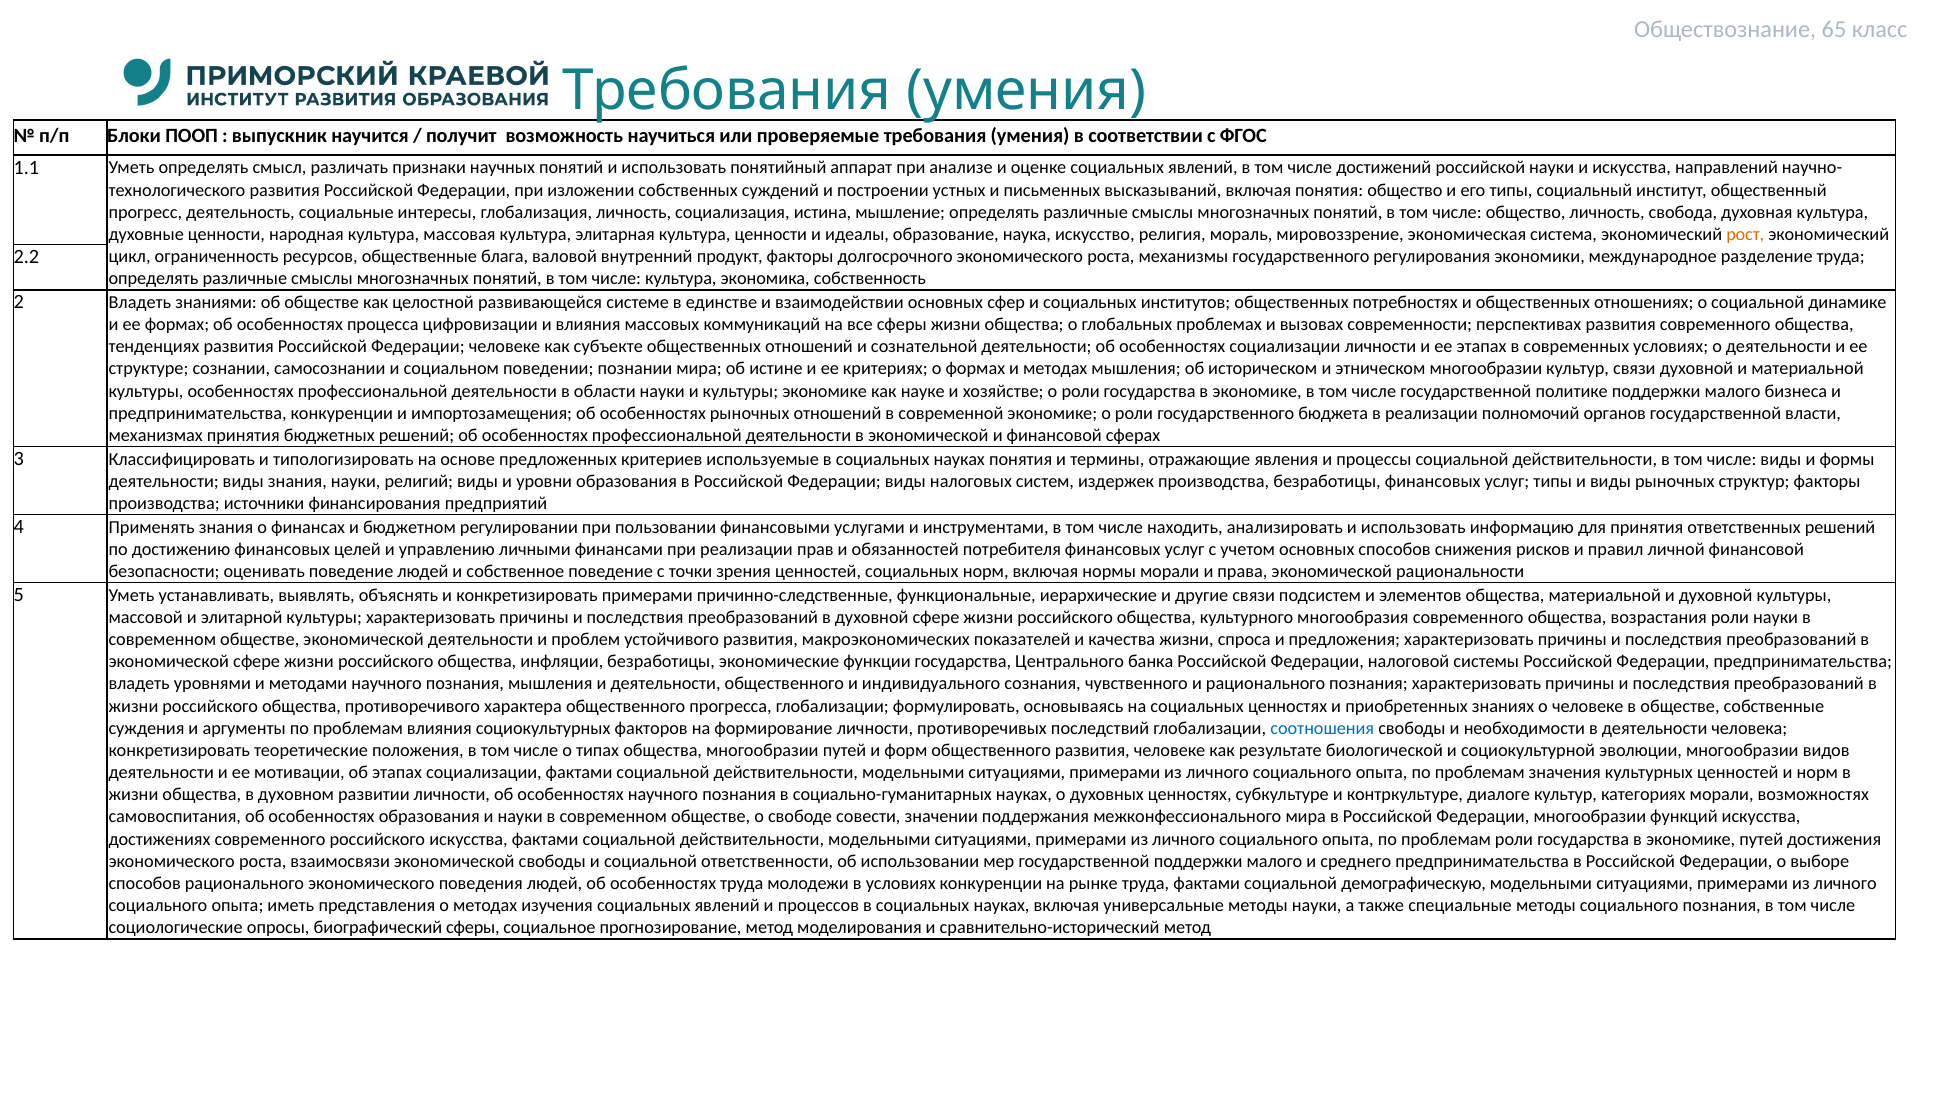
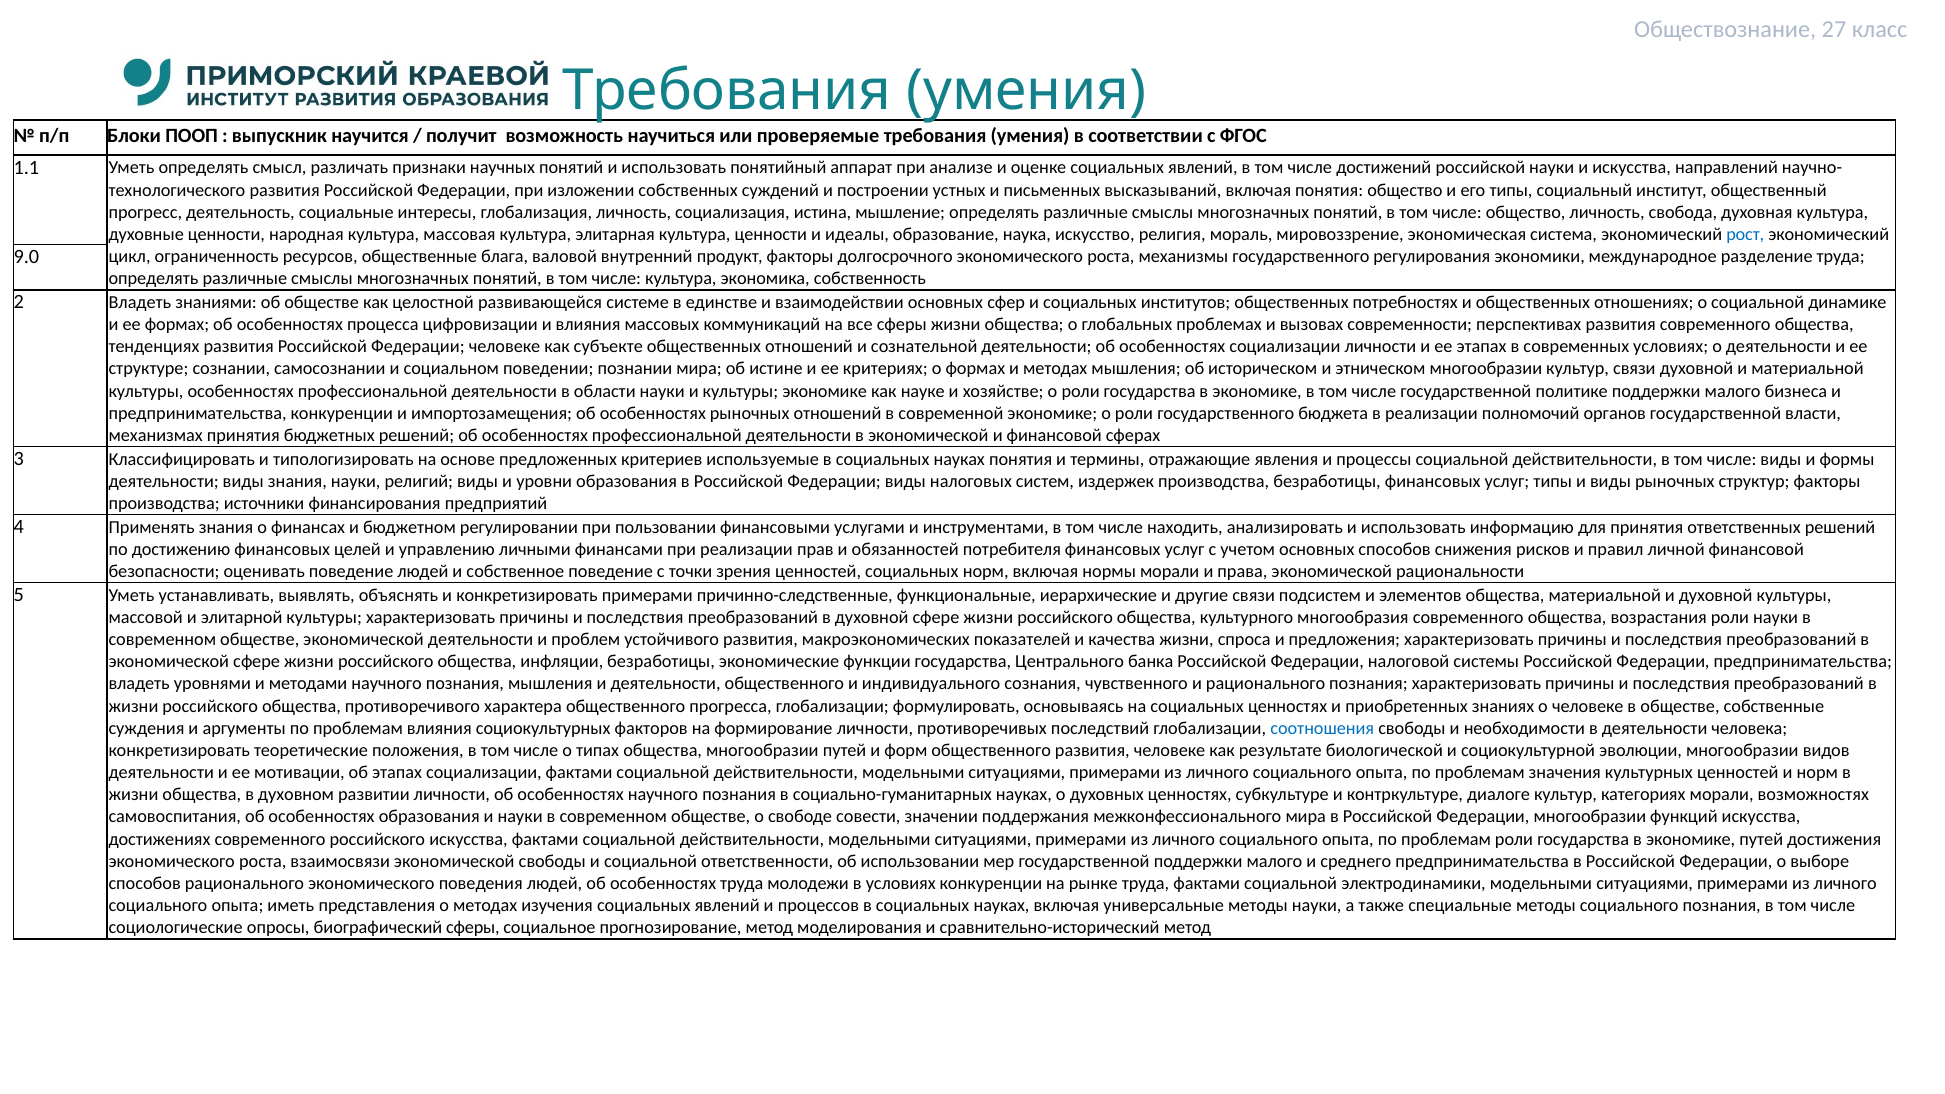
65: 65 -> 27
рост colour: orange -> blue
2.2: 2.2 -> 9.0
демографическую: демографическую -> электродинамики
